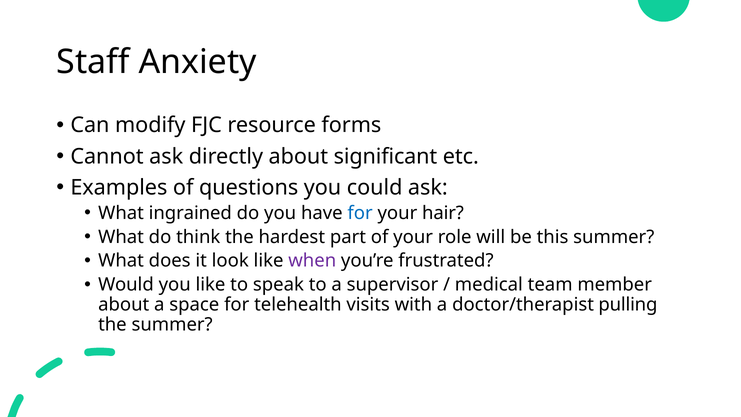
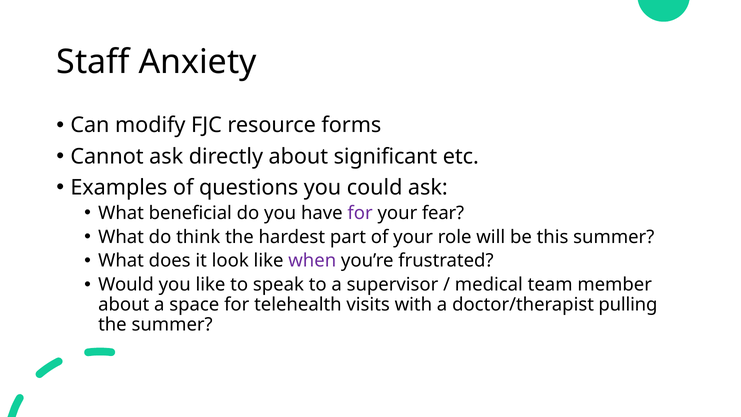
ingrained: ingrained -> beneficial
for at (360, 213) colour: blue -> purple
hair: hair -> fear
